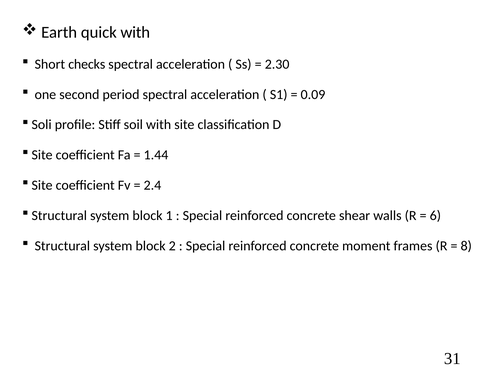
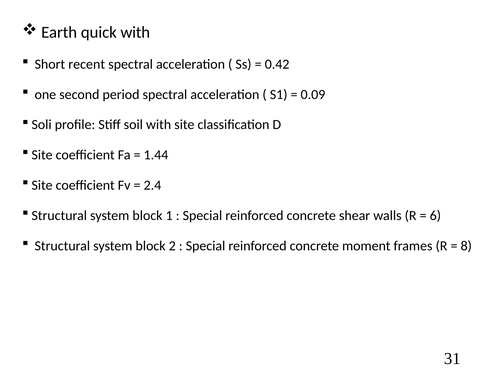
checks: checks -> recent
2.30: 2.30 -> 0.42
